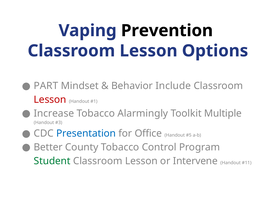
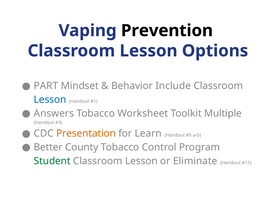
Lesson at (50, 100) colour: red -> blue
Increase: Increase -> Answers
Alarmingly: Alarmingly -> Worksheet
Presentation colour: blue -> orange
Office: Office -> Learn
Intervene: Intervene -> Eliminate
